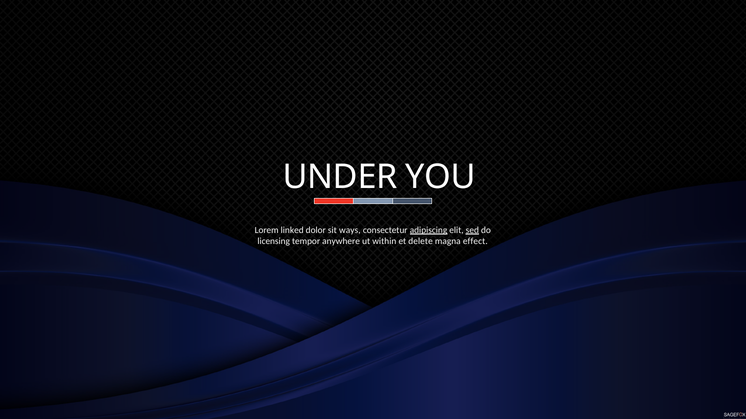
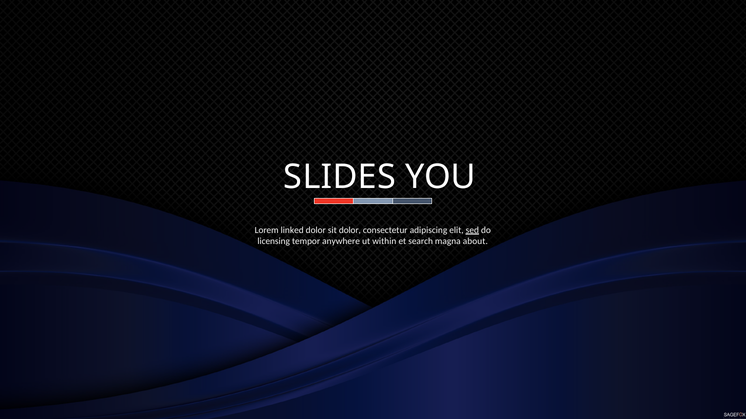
UNDER: UNDER -> SLIDES
sit ways: ways -> dolor
adipiscing underline: present -> none
delete: delete -> search
effect: effect -> about
